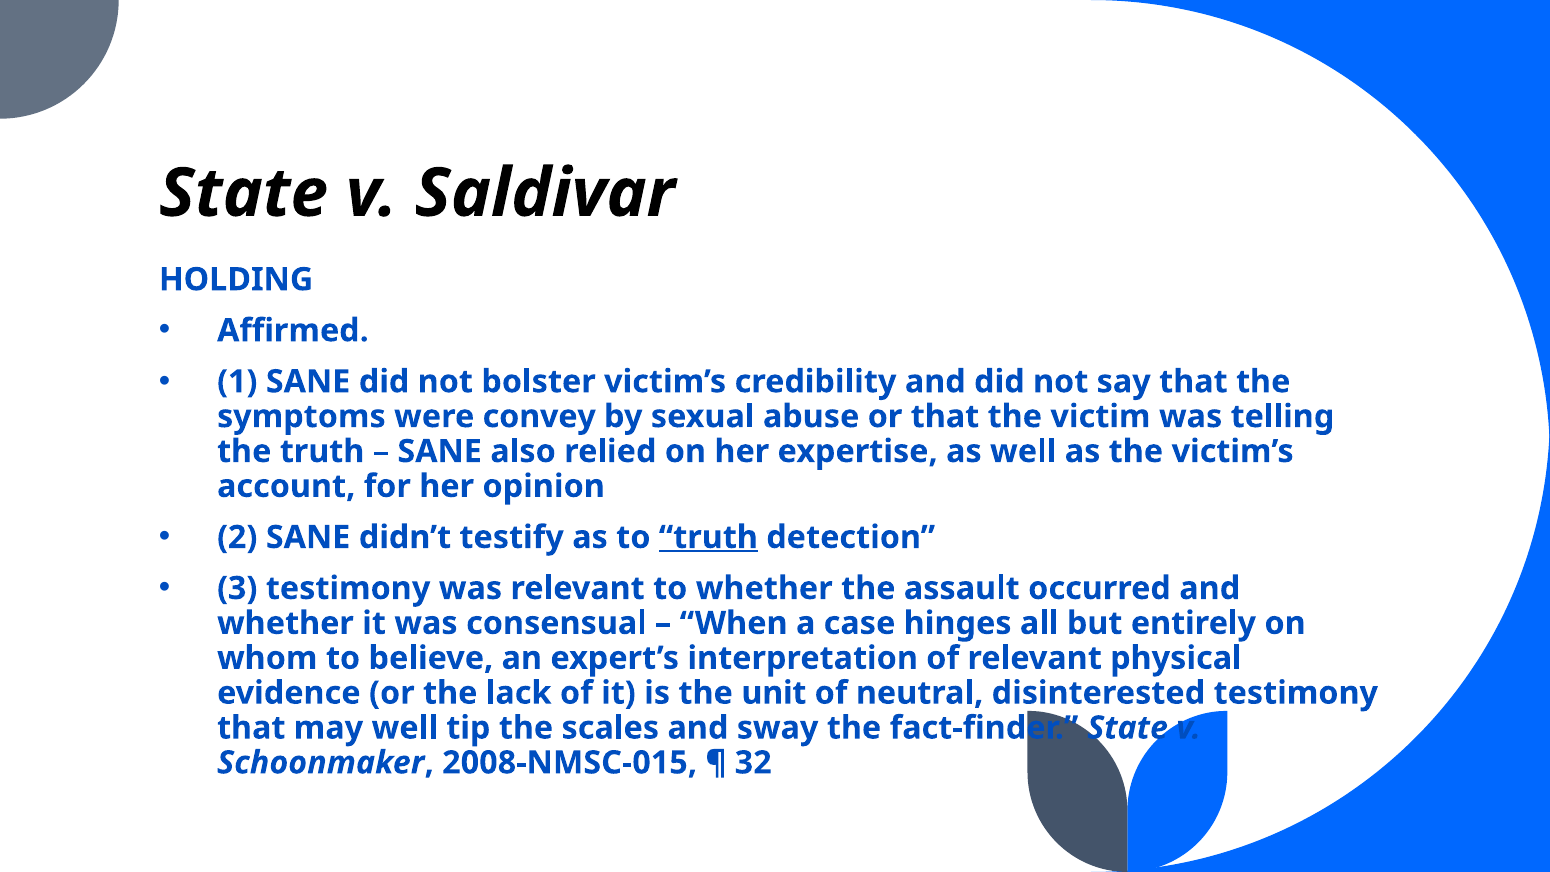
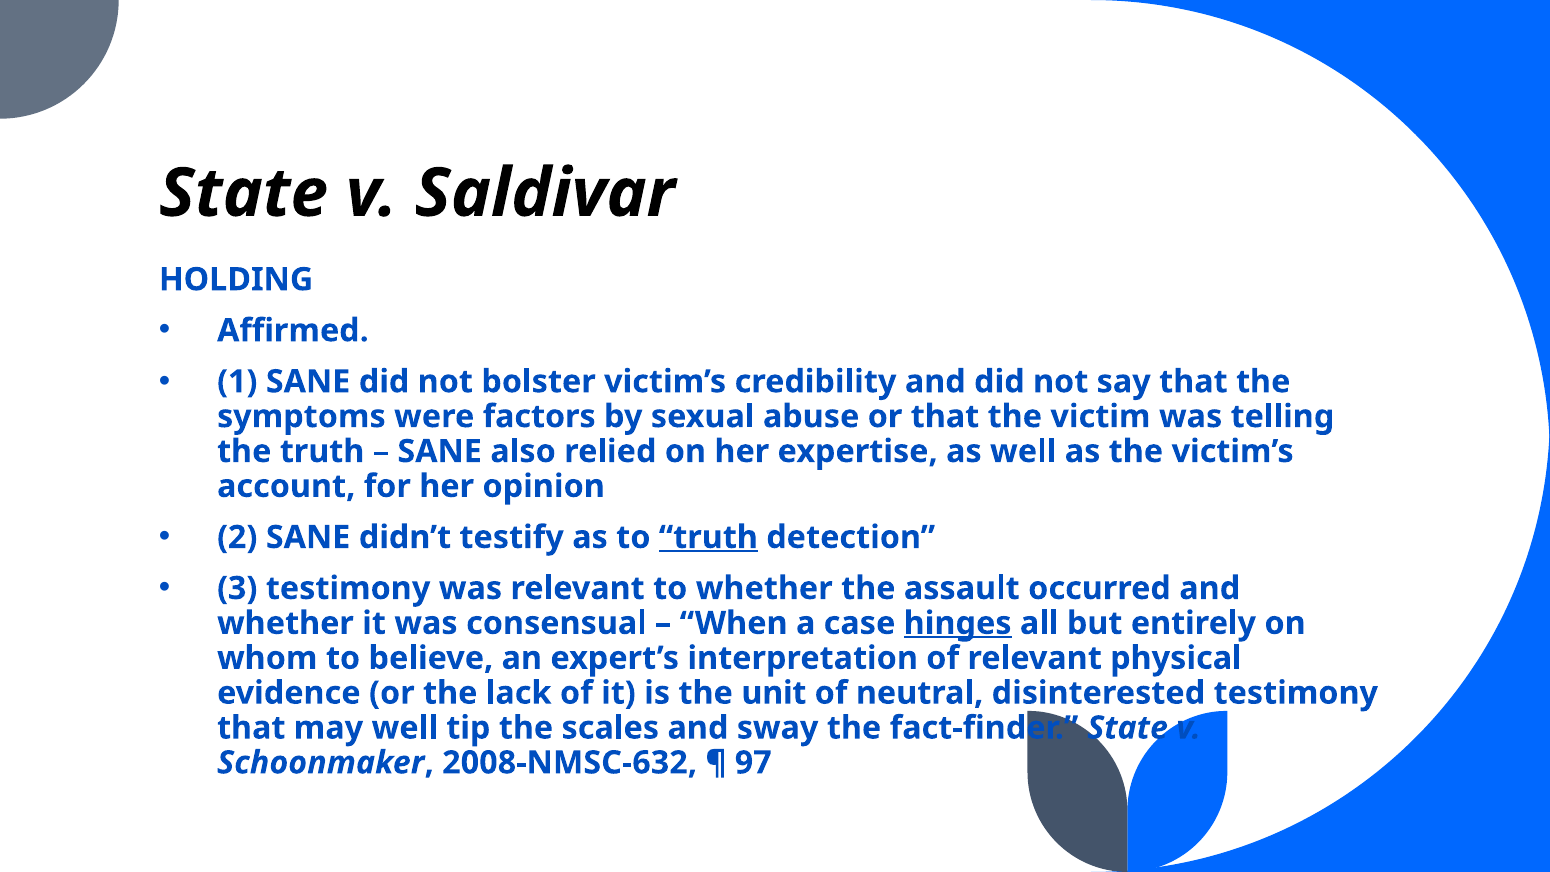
convey: convey -> factors
hinges underline: none -> present
2008-NMSC-015: 2008-NMSC-015 -> 2008-NMSC-632
32: 32 -> 97
